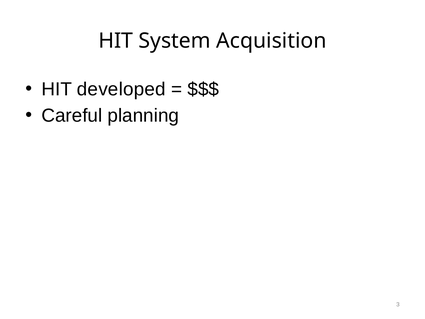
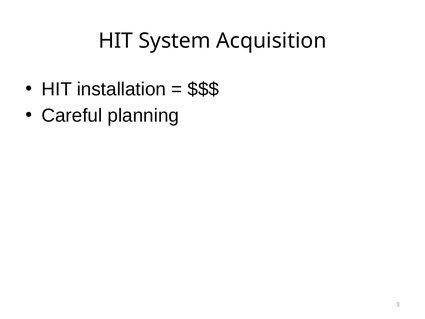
developed: developed -> installation
